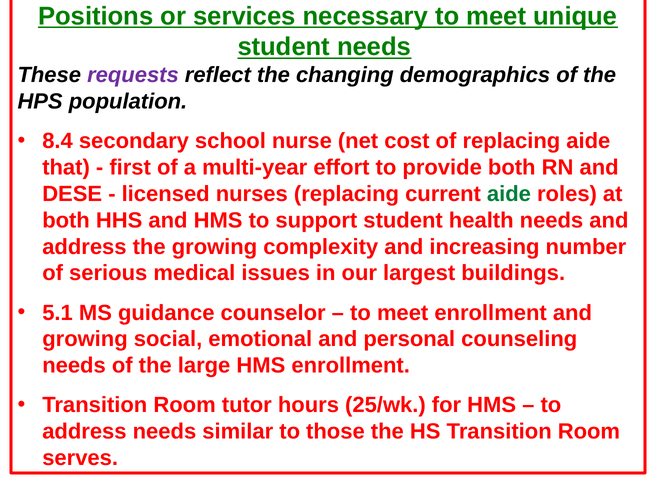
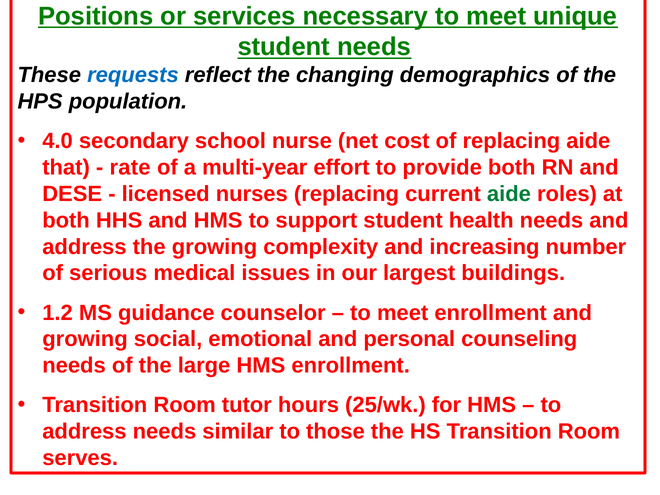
requests colour: purple -> blue
8.4: 8.4 -> 4.0
first: first -> rate
5.1: 5.1 -> 1.2
